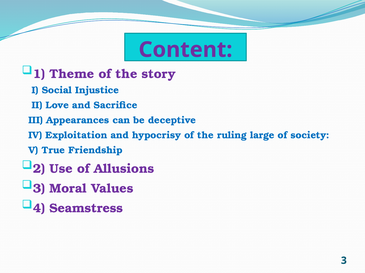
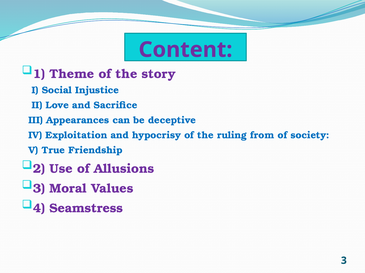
large: large -> from
